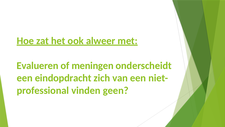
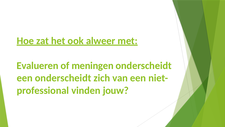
een eindopdracht: eindopdracht -> onderscheidt
geen: geen -> jouw
